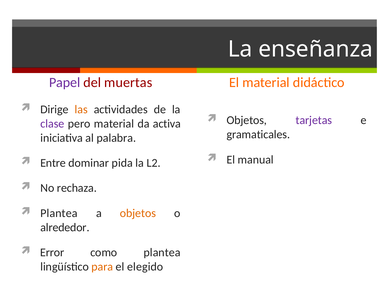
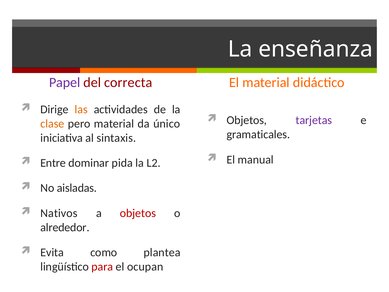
muertas: muertas -> correcta
clase colour: purple -> orange
activa: activa -> único
palabra: palabra -> sintaxis
rechaza: rechaza -> aisladas
Plantea at (59, 213): Plantea -> Nativos
objetos at (138, 213) colour: orange -> red
Error: Error -> Evita
para colour: orange -> red
elegido: elegido -> ocupan
